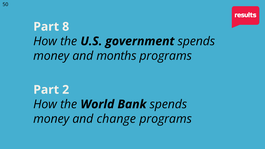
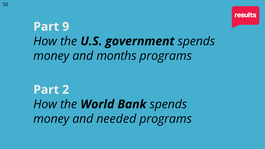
8: 8 -> 9
change: change -> needed
